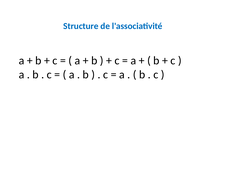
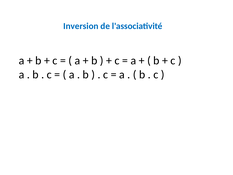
Structure: Structure -> Inversion
